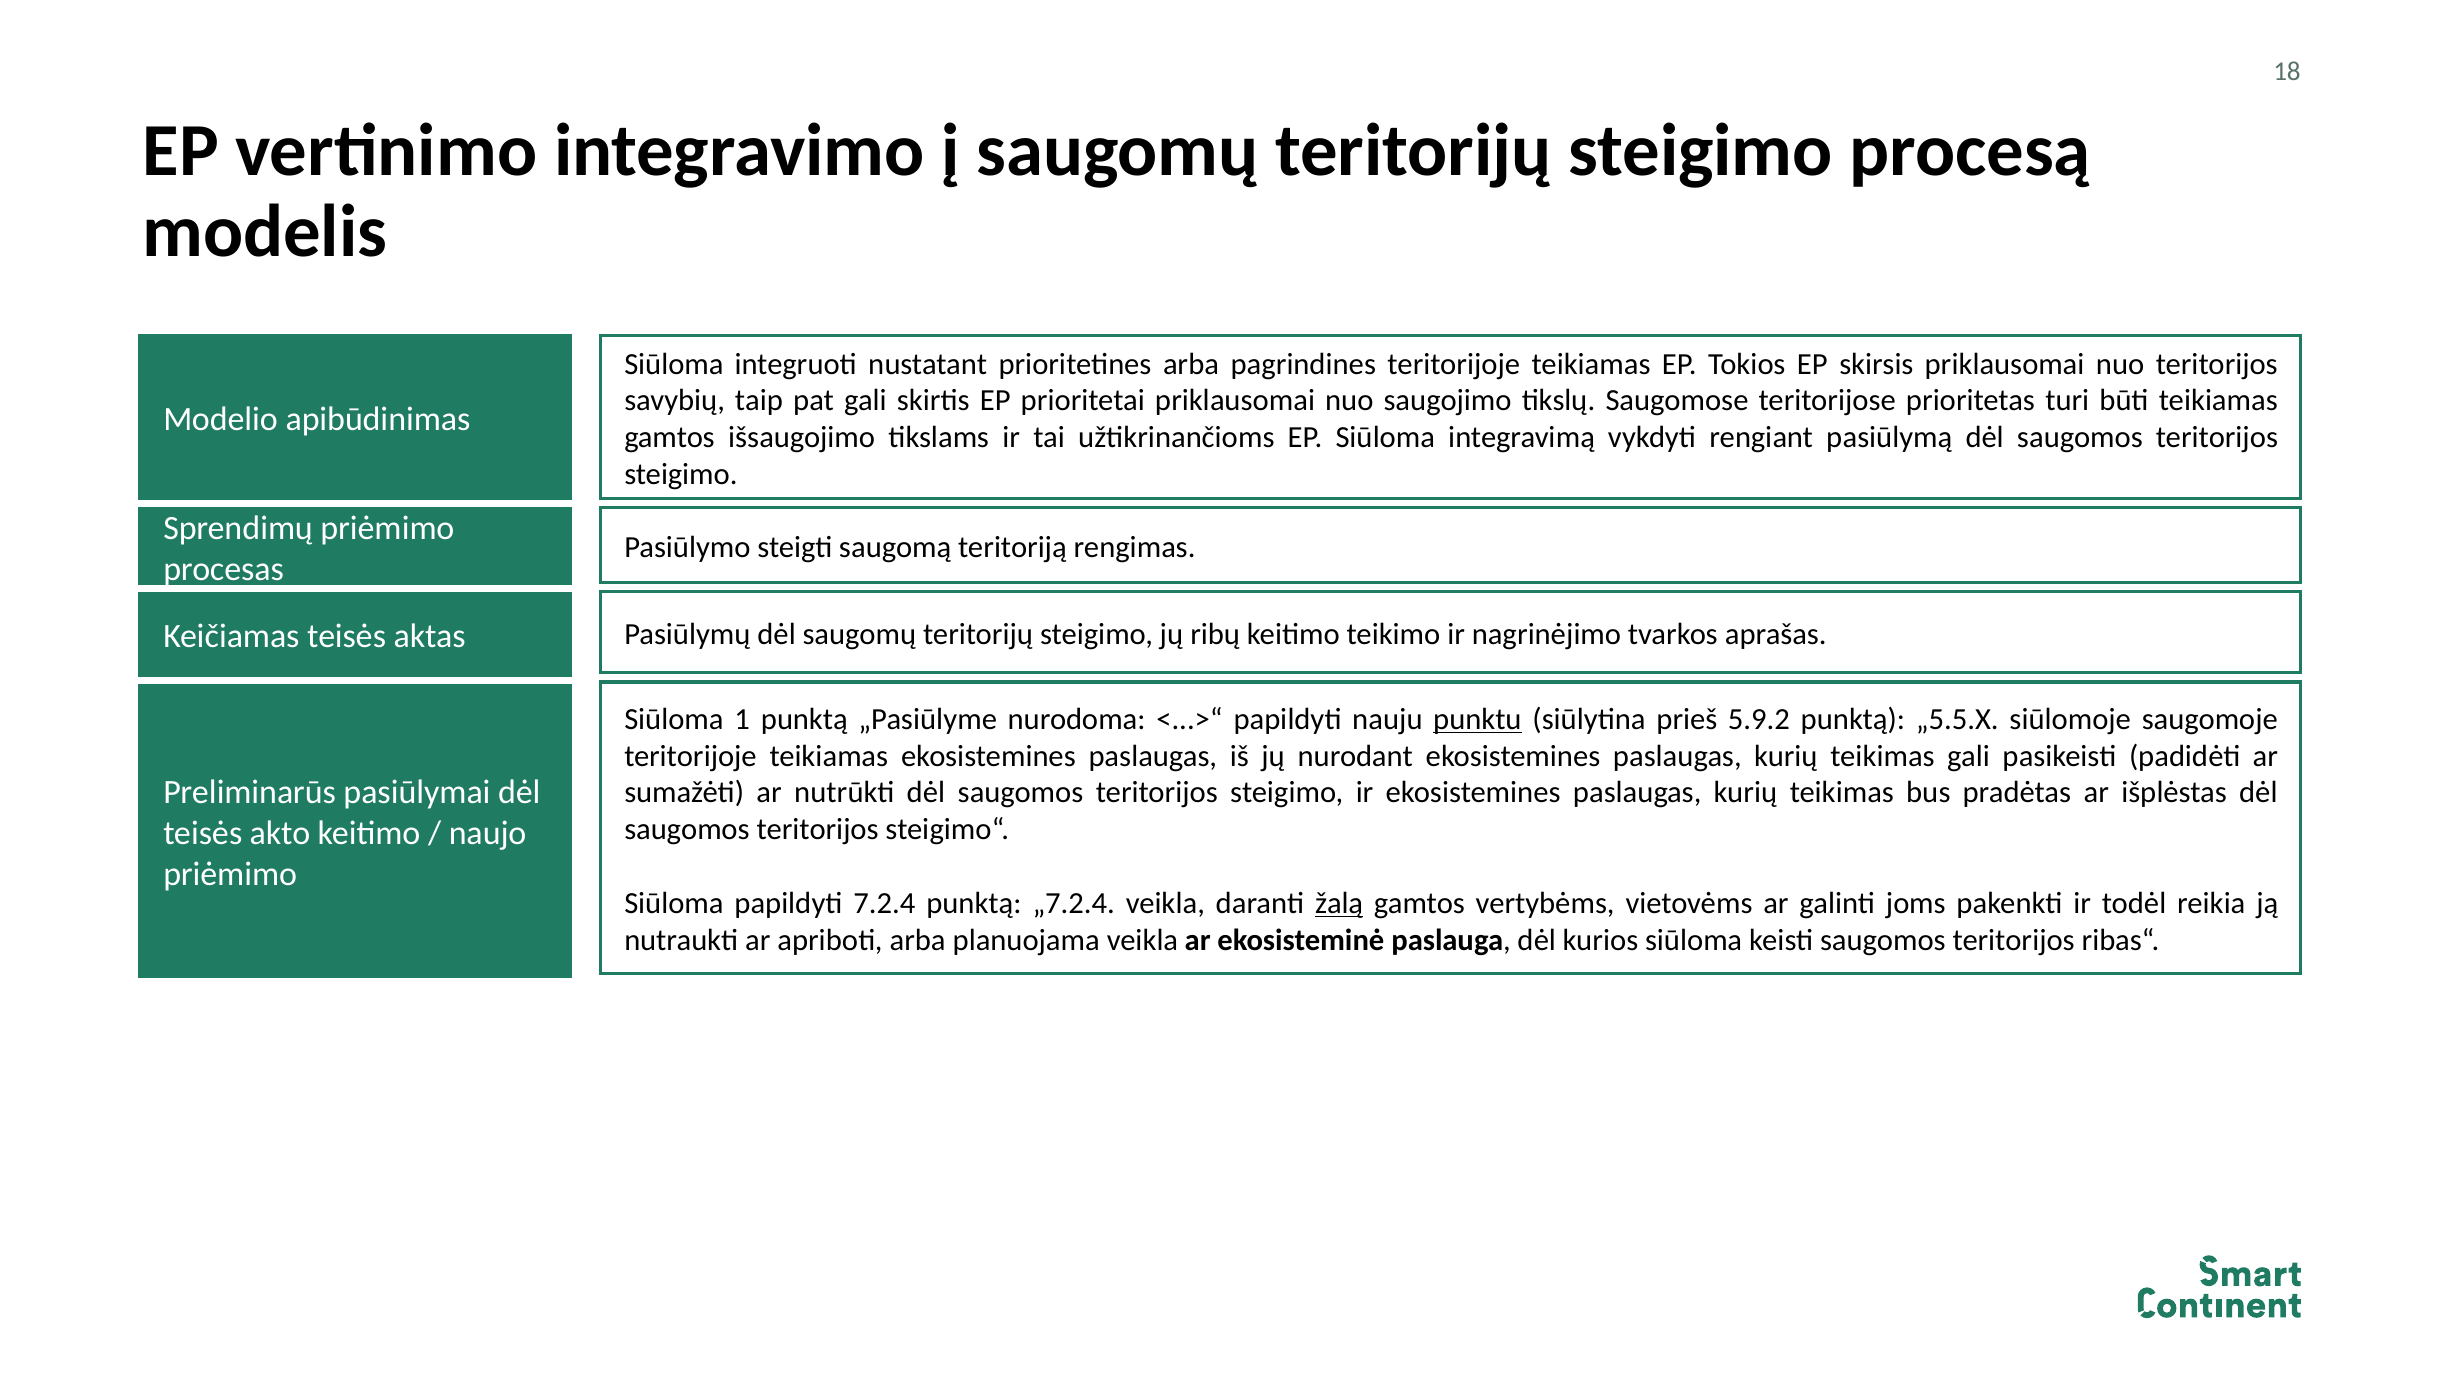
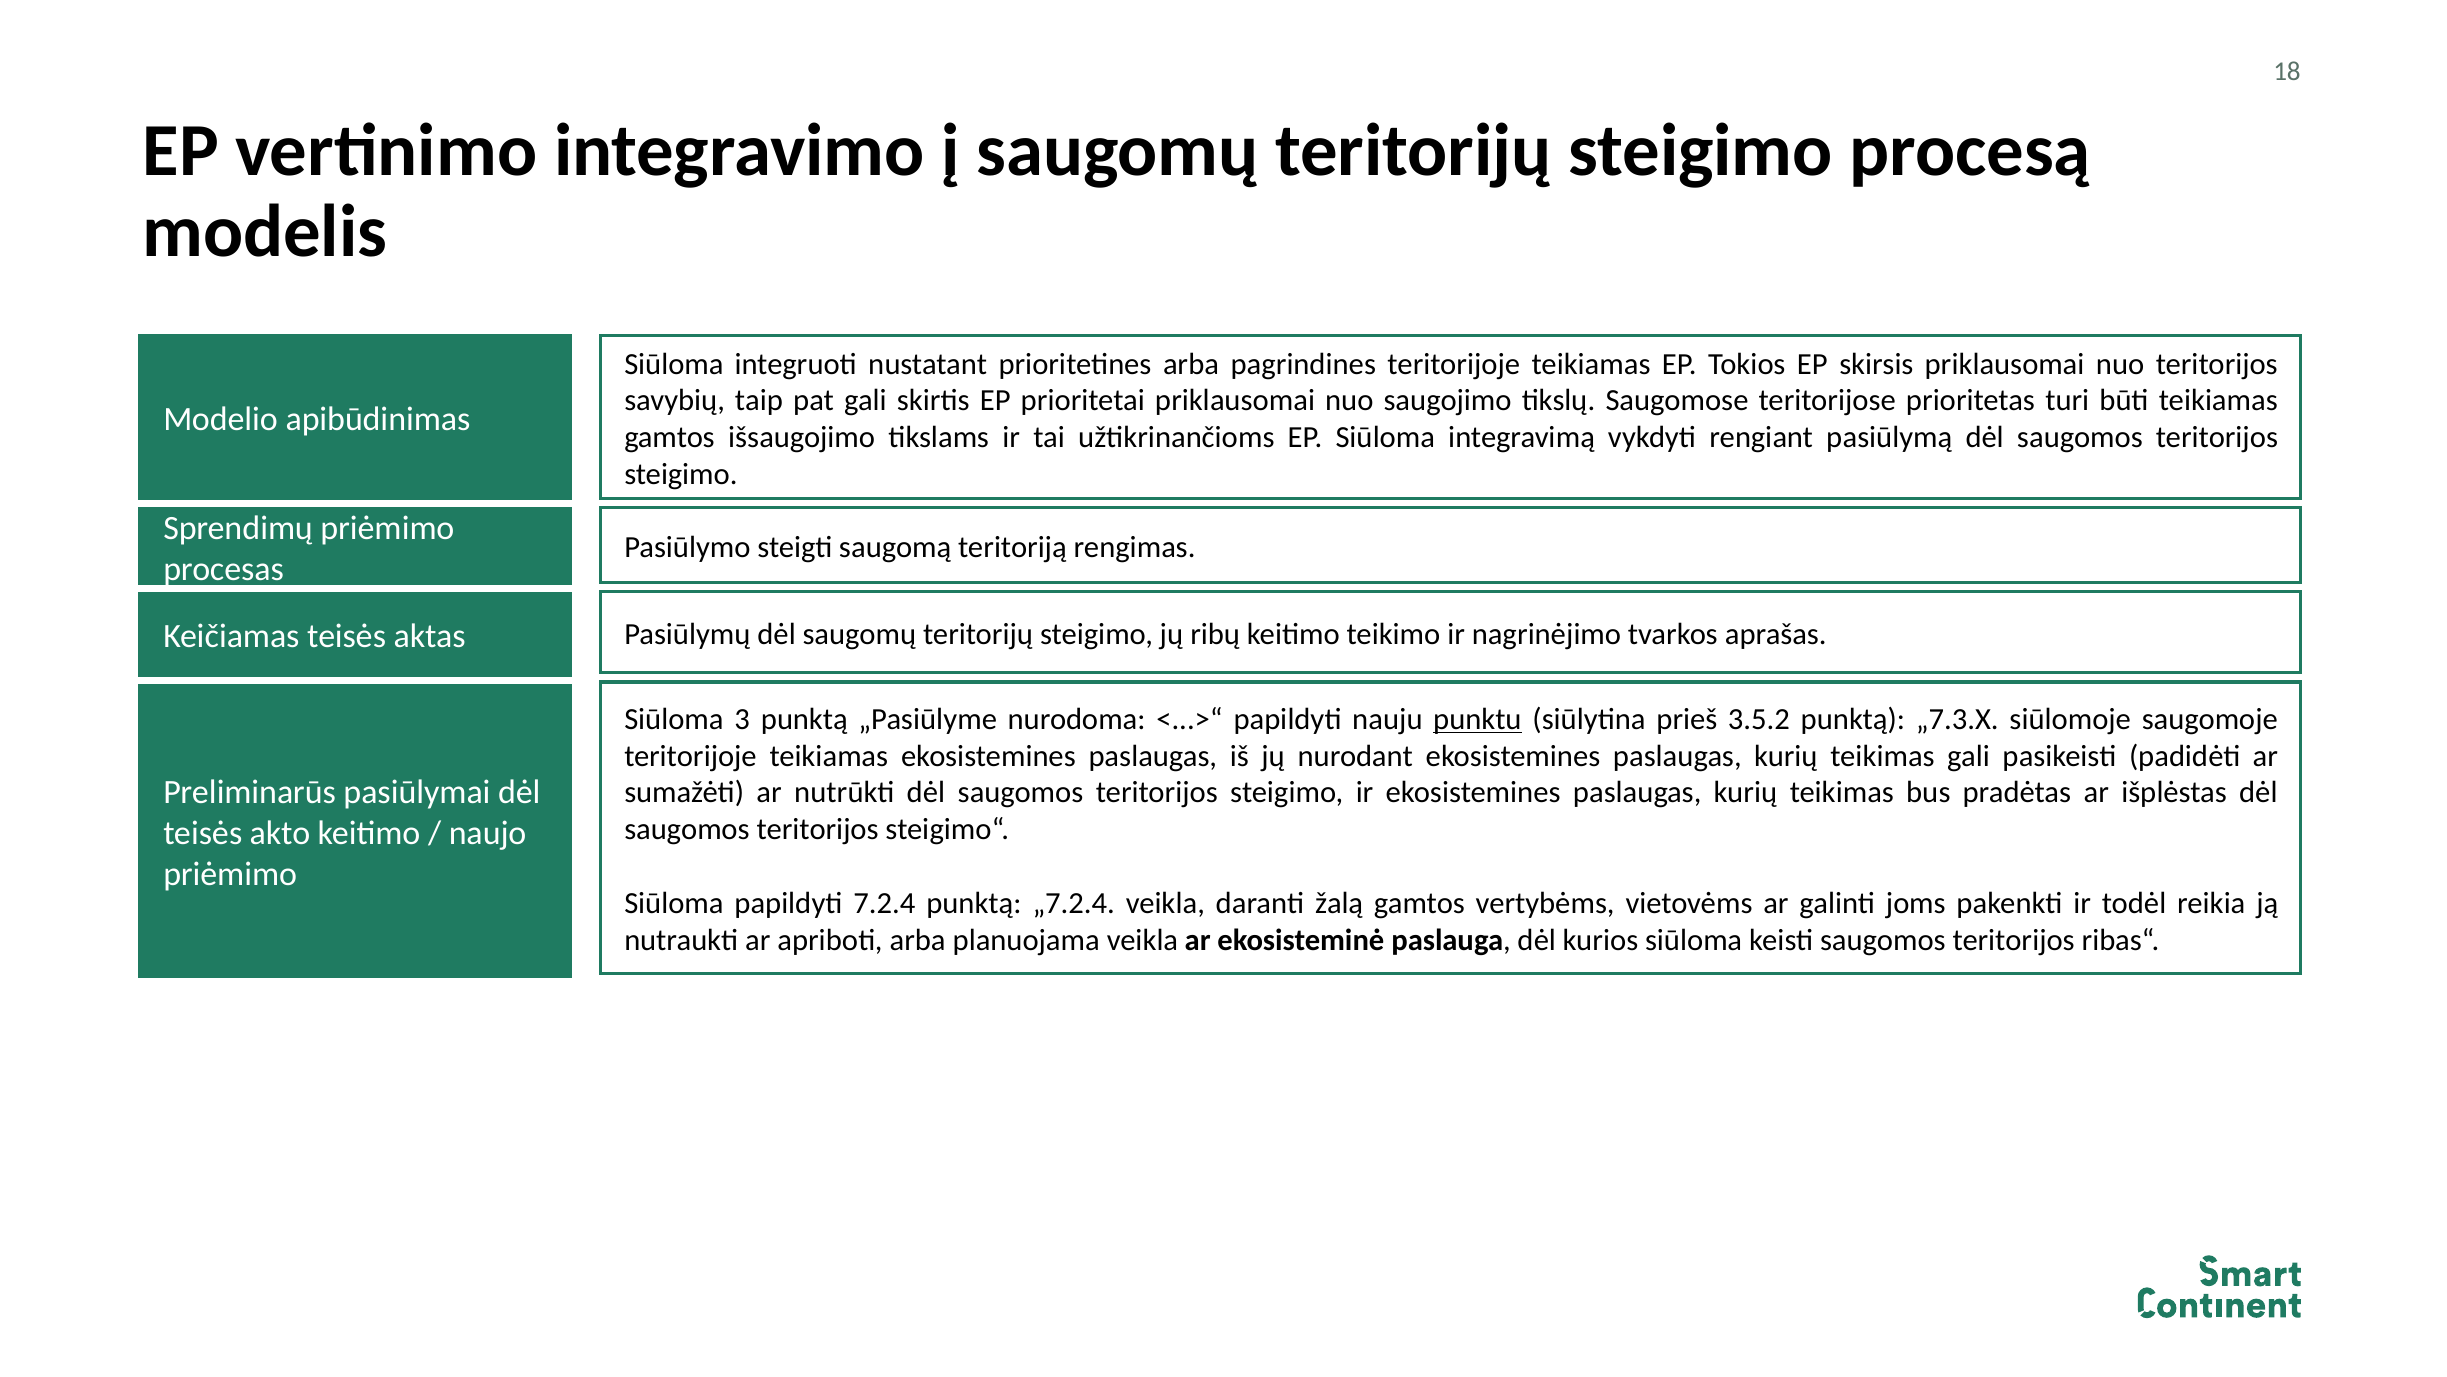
1: 1 -> 3
5.9.2: 5.9.2 -> 3.5.2
„5.5.X: „5.5.X -> „7.3.X
žalą underline: present -> none
